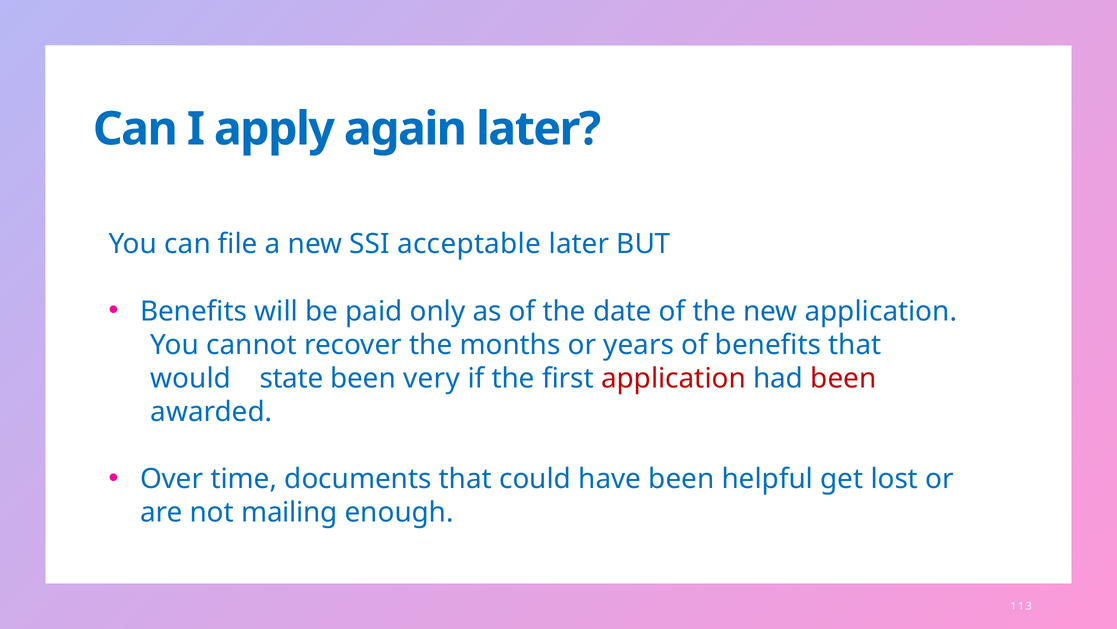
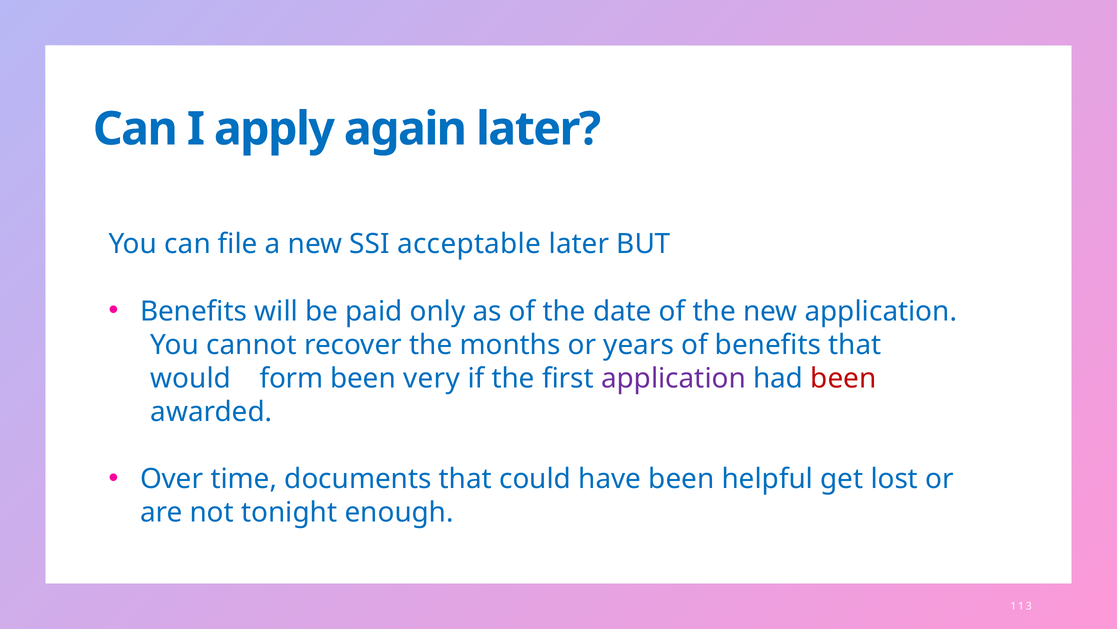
state: state -> form
application at (673, 378) colour: red -> purple
mailing: mailing -> tonight
